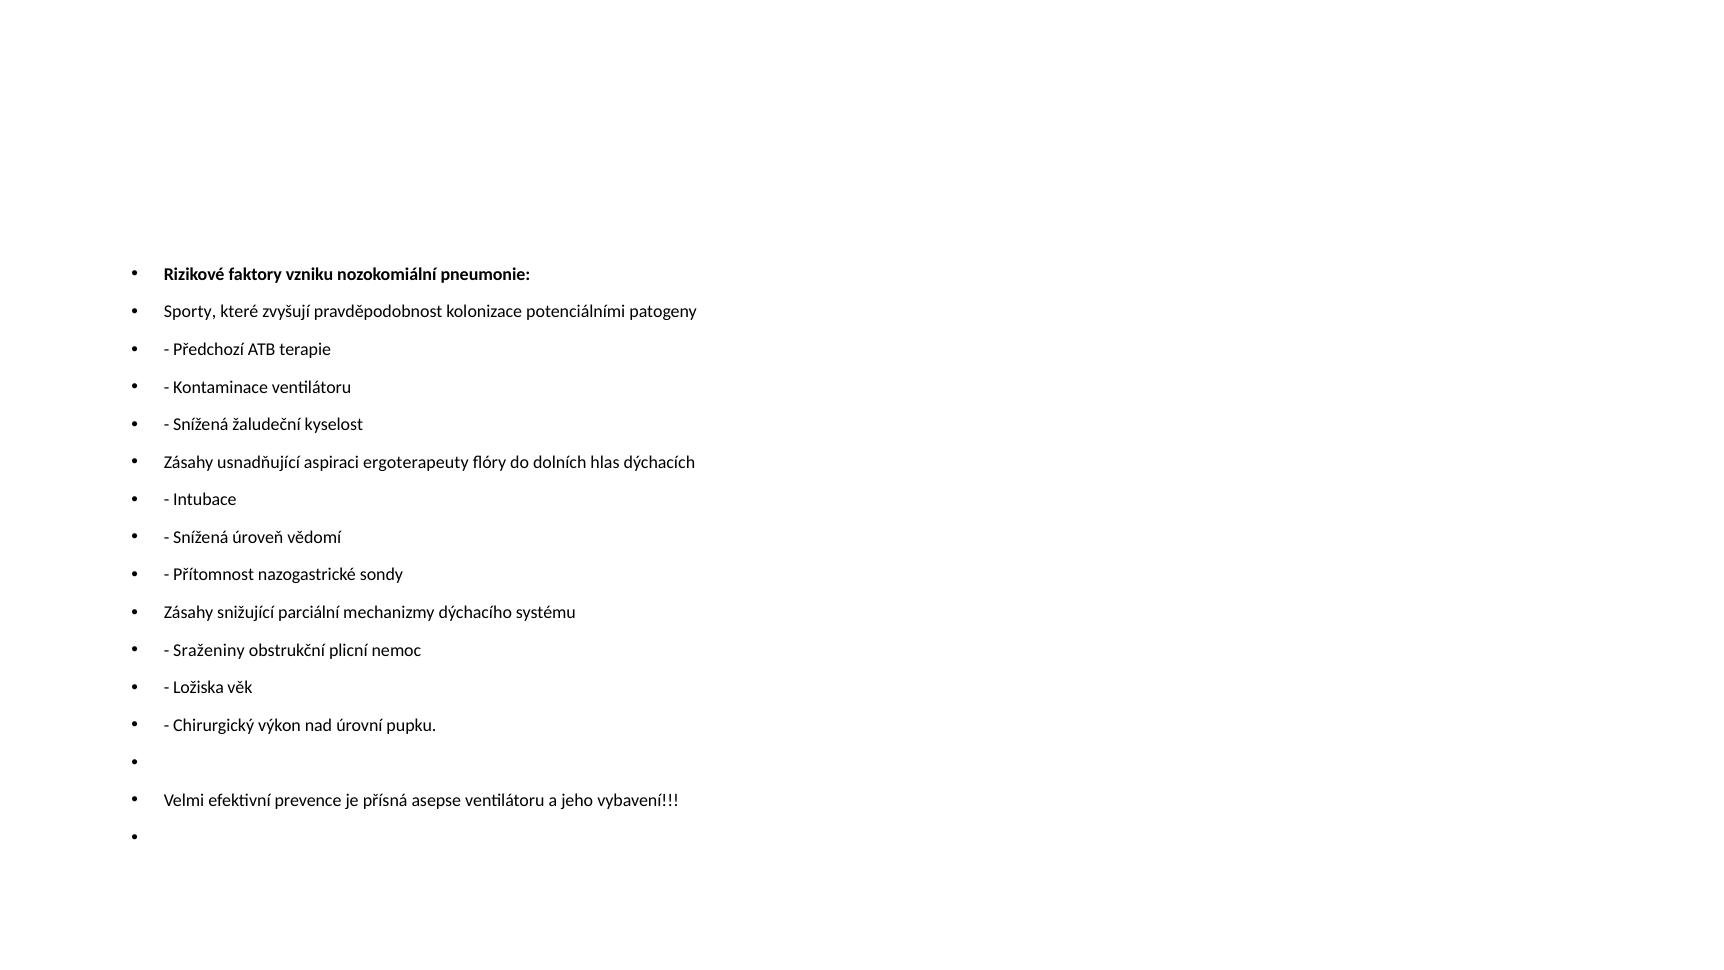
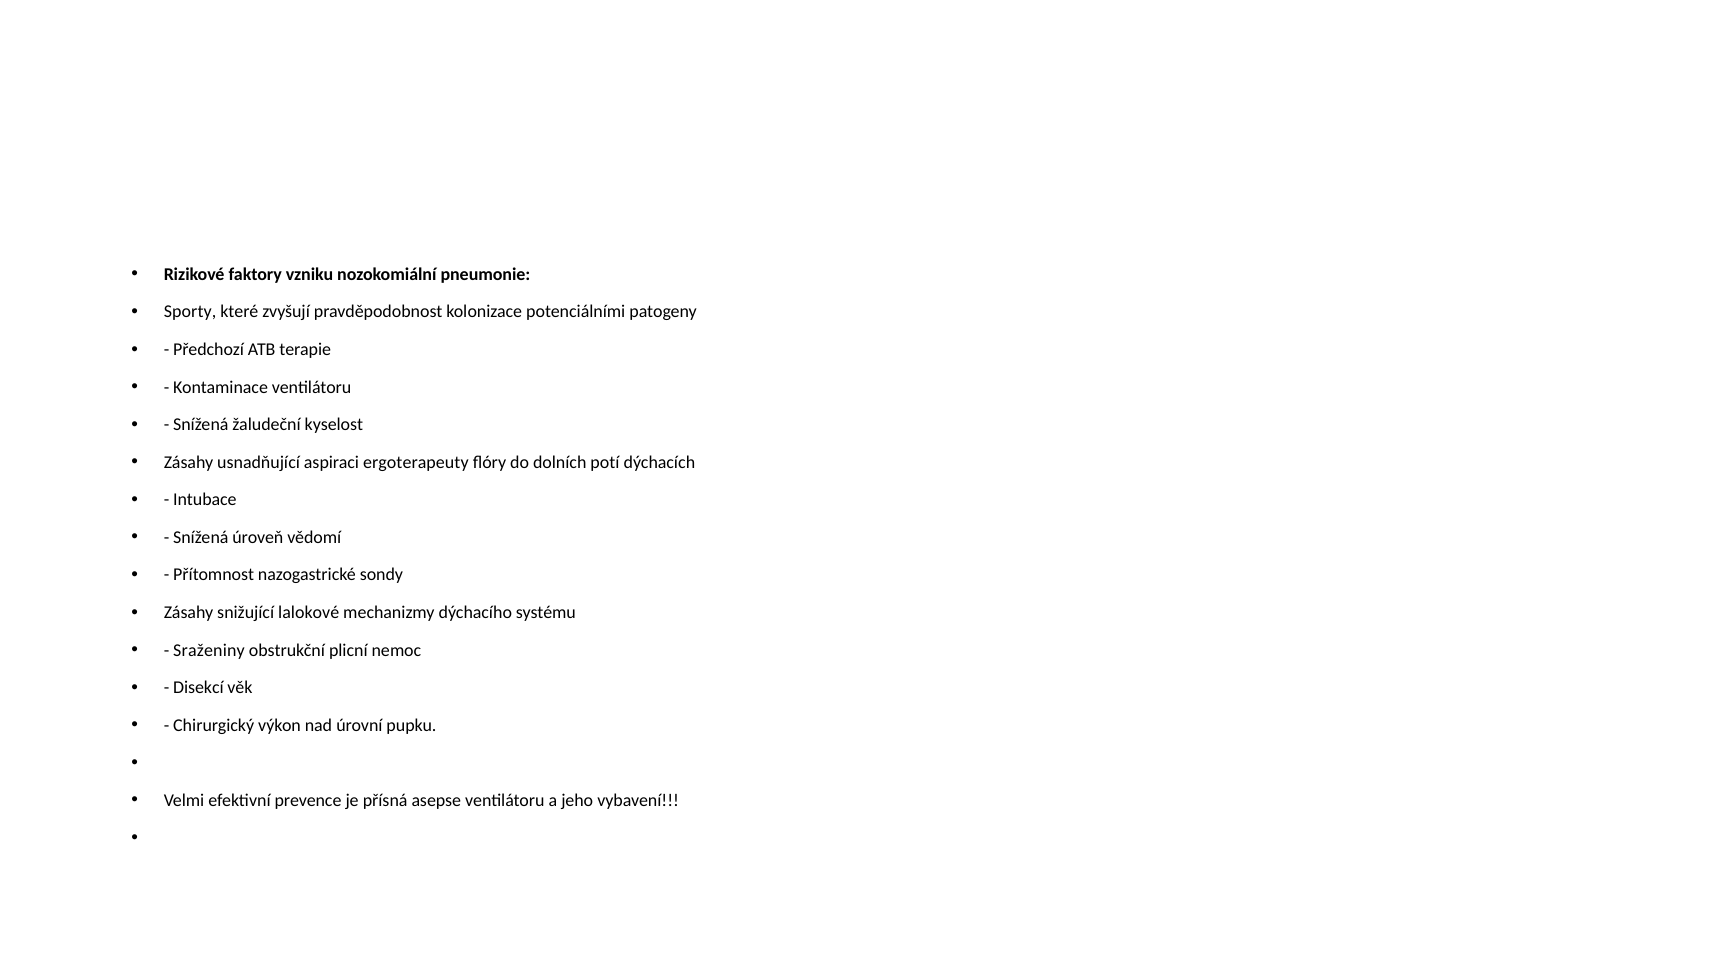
hlas: hlas -> potí
parciální: parciální -> lalokové
Ložiska: Ložiska -> Disekcí
